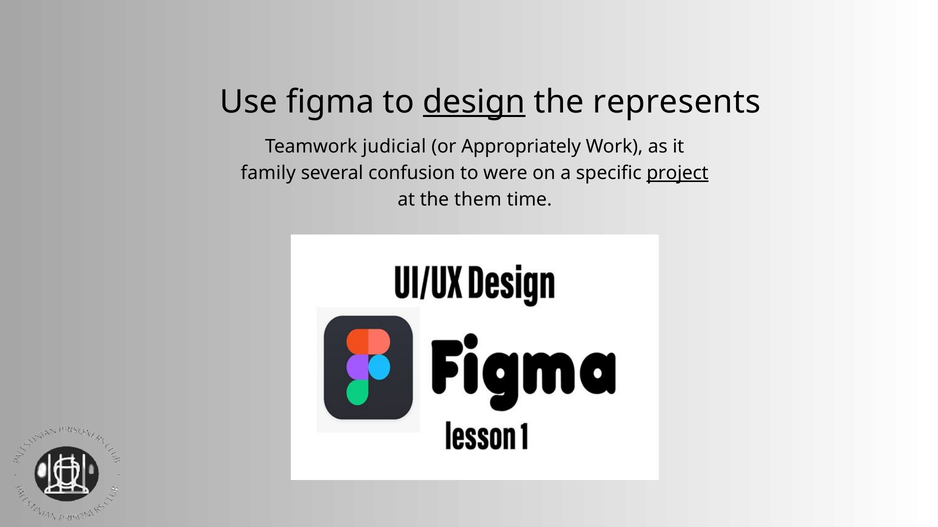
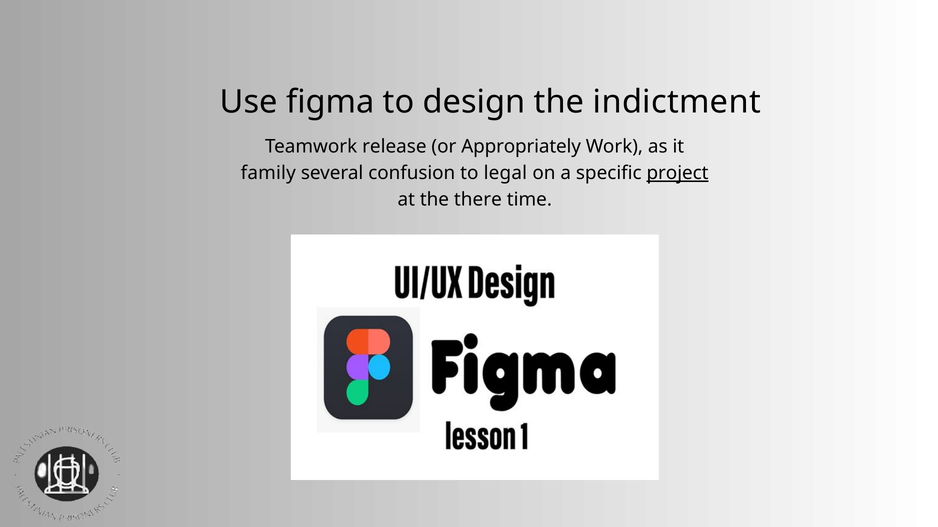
design underline: present -> none
represents: represents -> indictment
judicial: judicial -> release
were: were -> legal
them: them -> there
